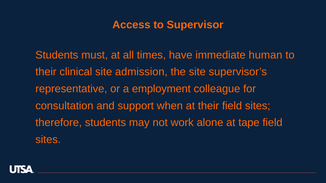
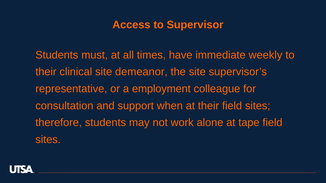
human: human -> weekly
admission: admission -> demeanor
